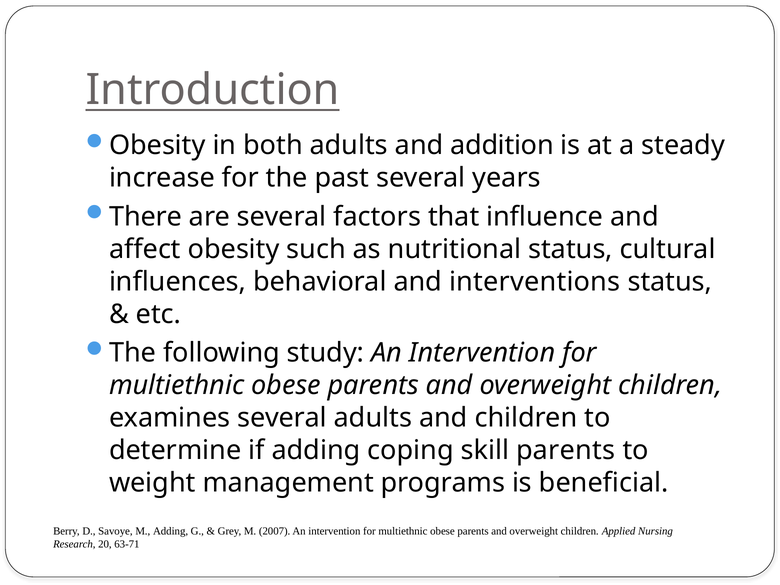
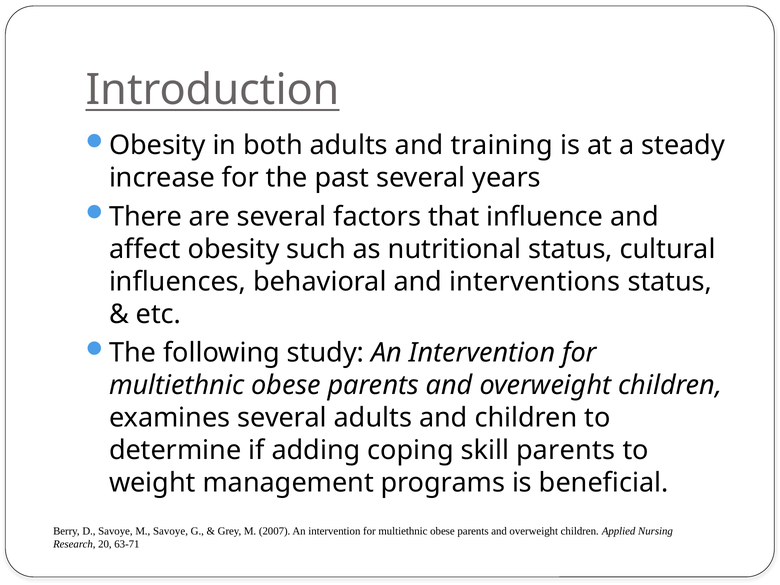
addition: addition -> training
M Adding: Adding -> Savoye
